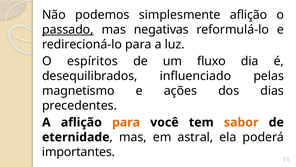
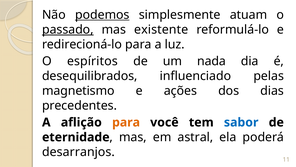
podemos underline: none -> present
simplesmente aflição: aflição -> atuam
negativas: negativas -> existente
fluxo: fluxo -> nada
sabor colour: orange -> blue
importantes: importantes -> desarranjos
